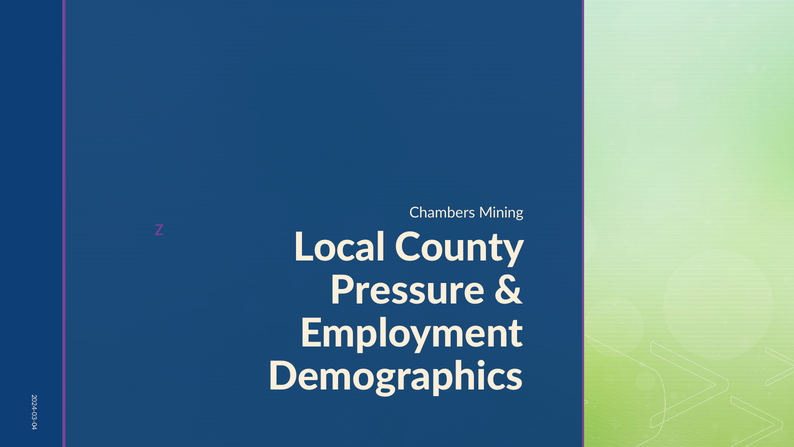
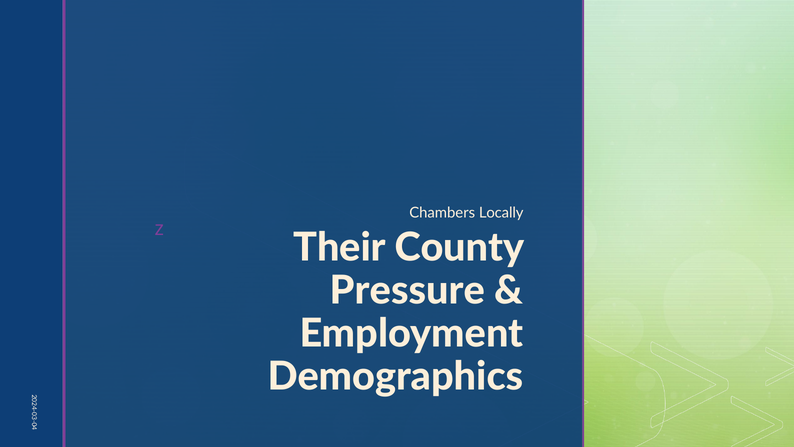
Mining: Mining -> Locally
Local: Local -> Their
